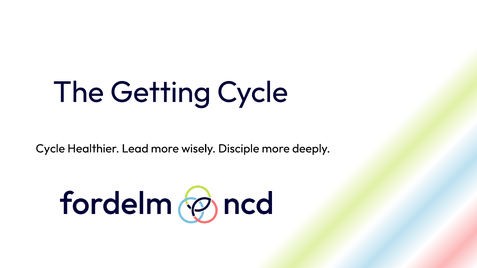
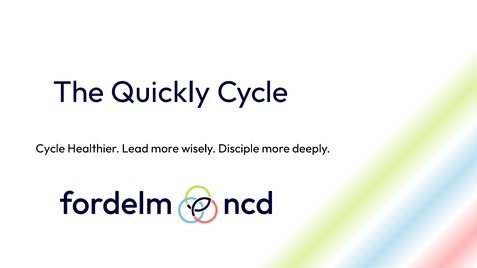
Getting: Getting -> Quickly
